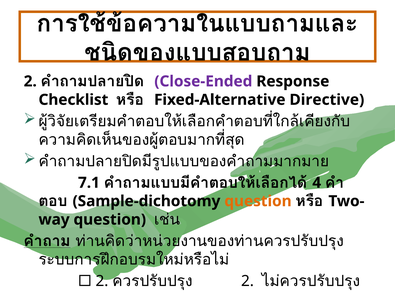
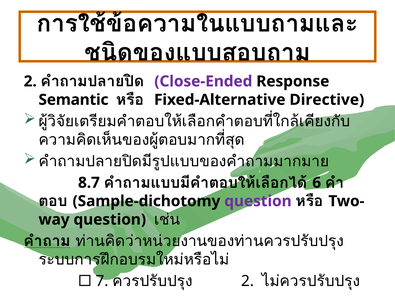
Checklist: Checklist -> Semantic
7.1: 7.1 -> 8.7
4: 4 -> 6
question at (258, 201) colour: orange -> purple
2 at (102, 281): 2 -> 7
